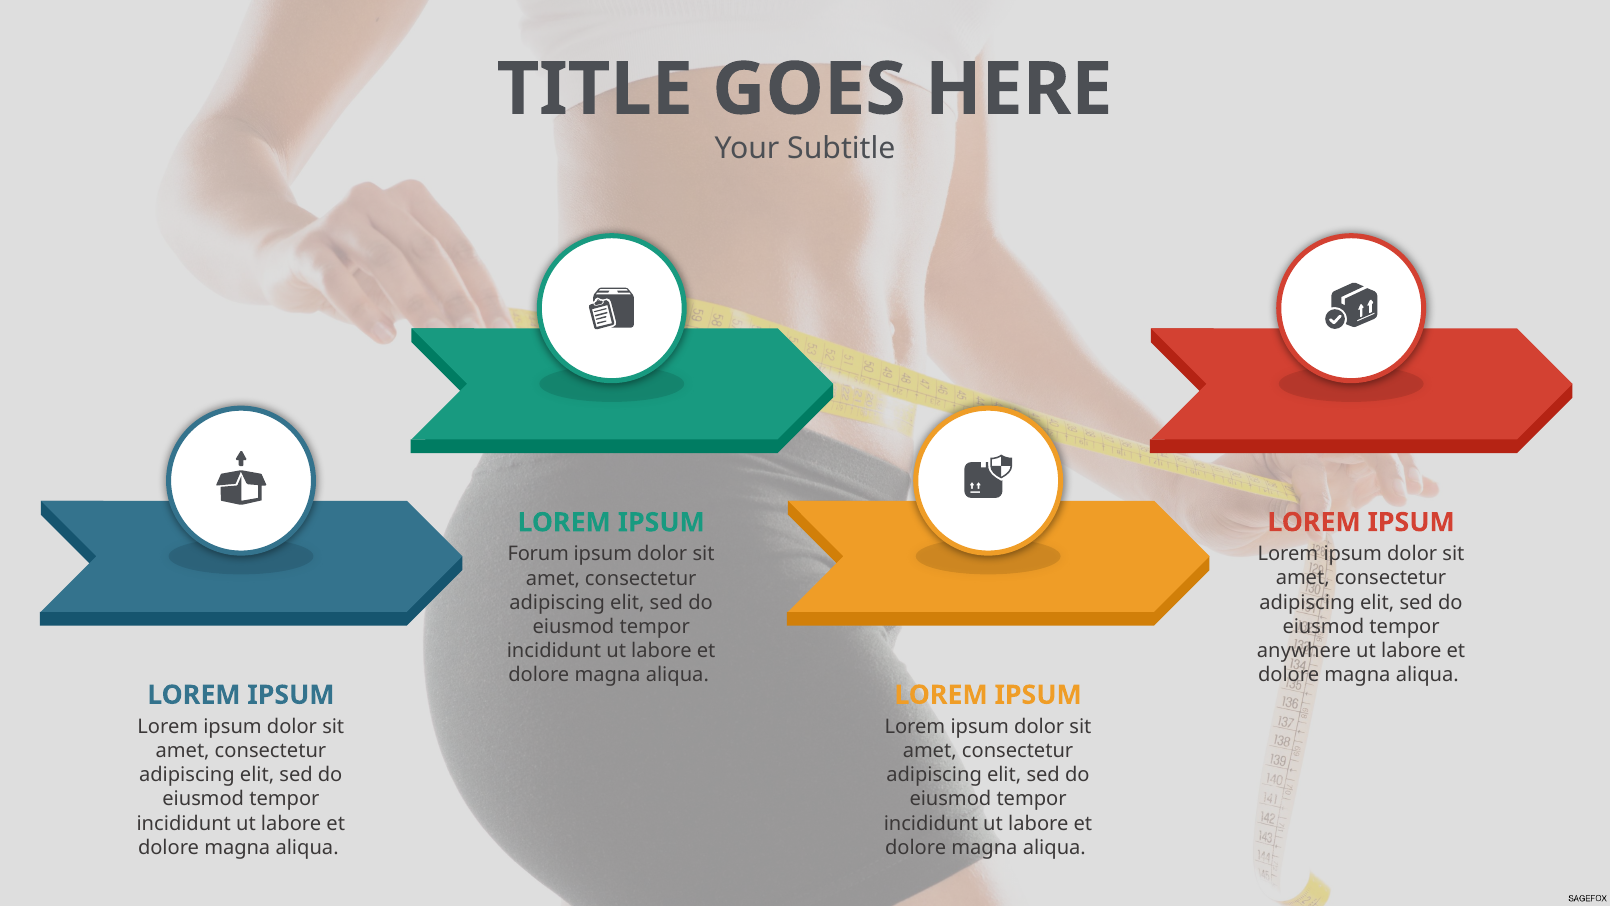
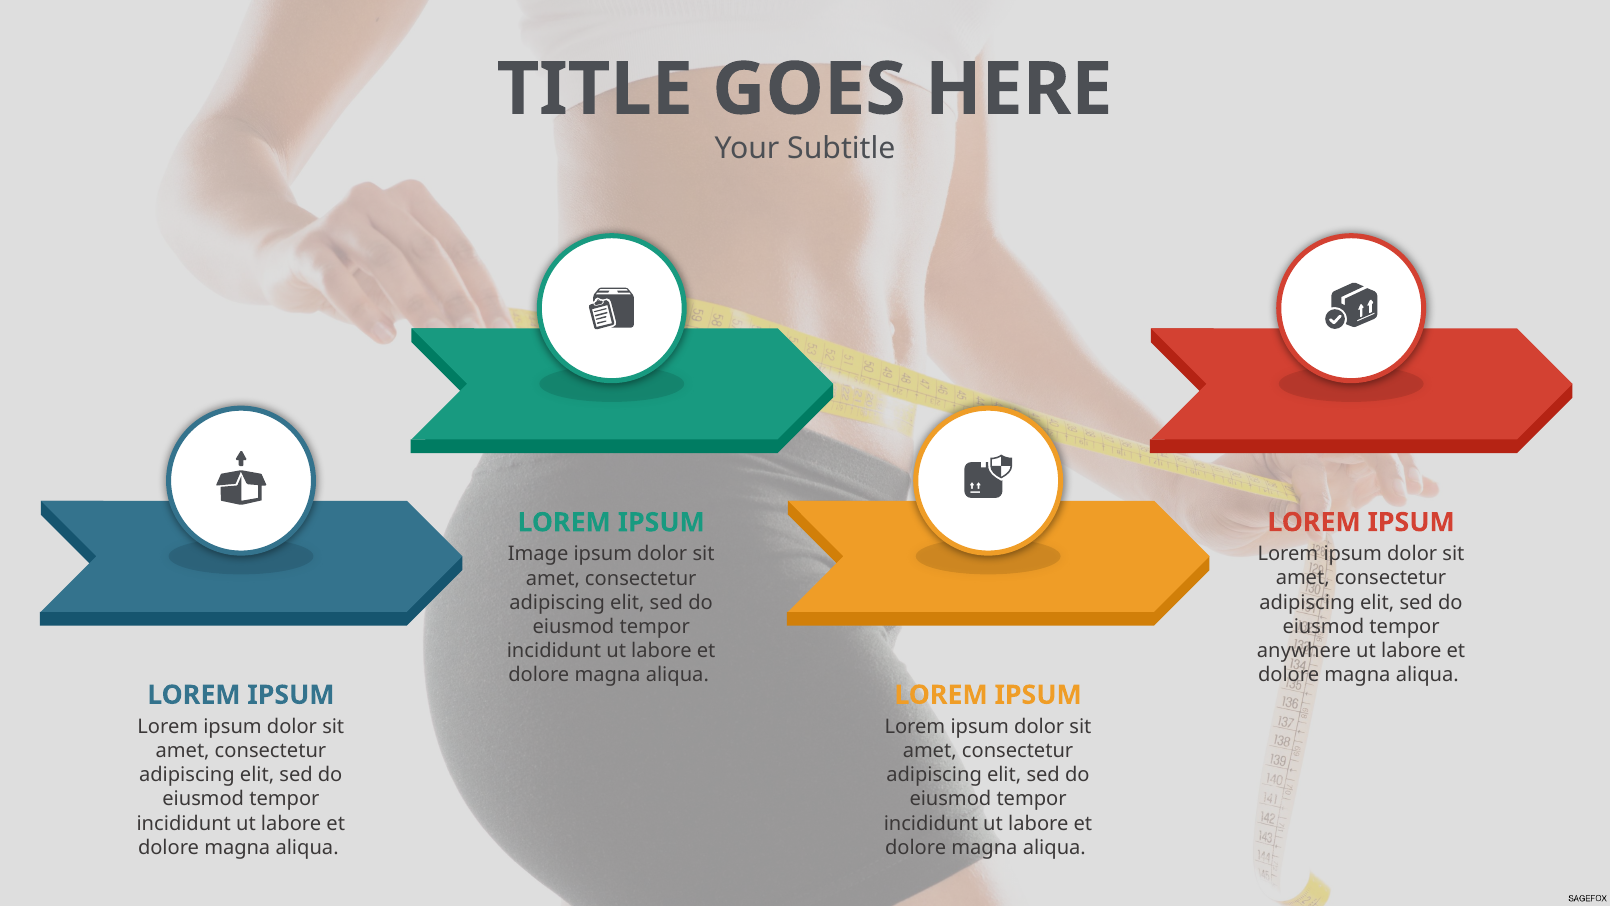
Forum: Forum -> Image
